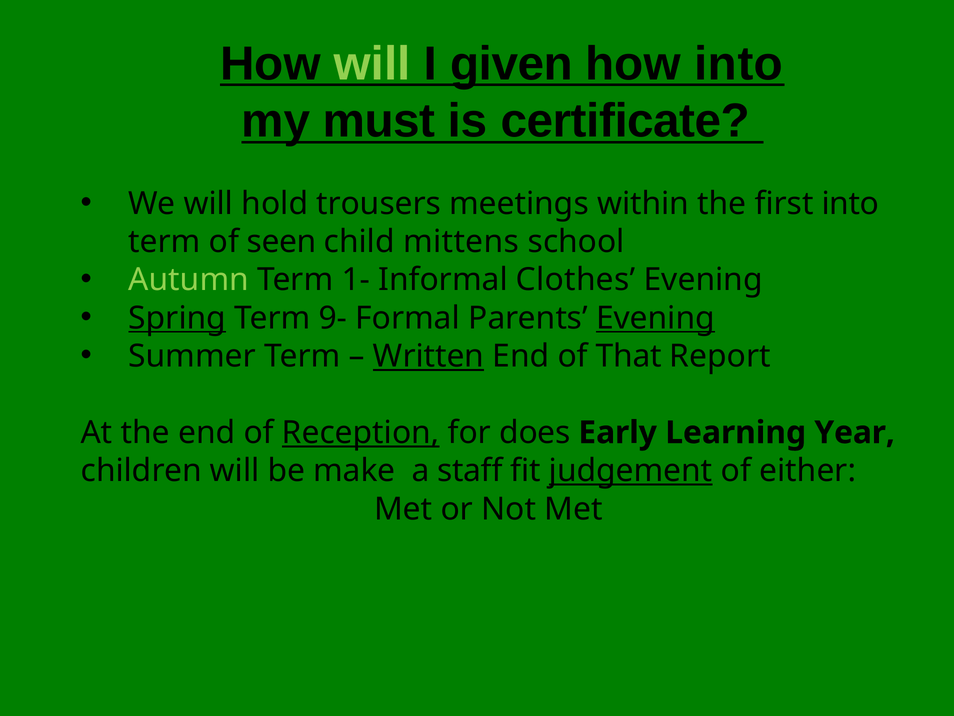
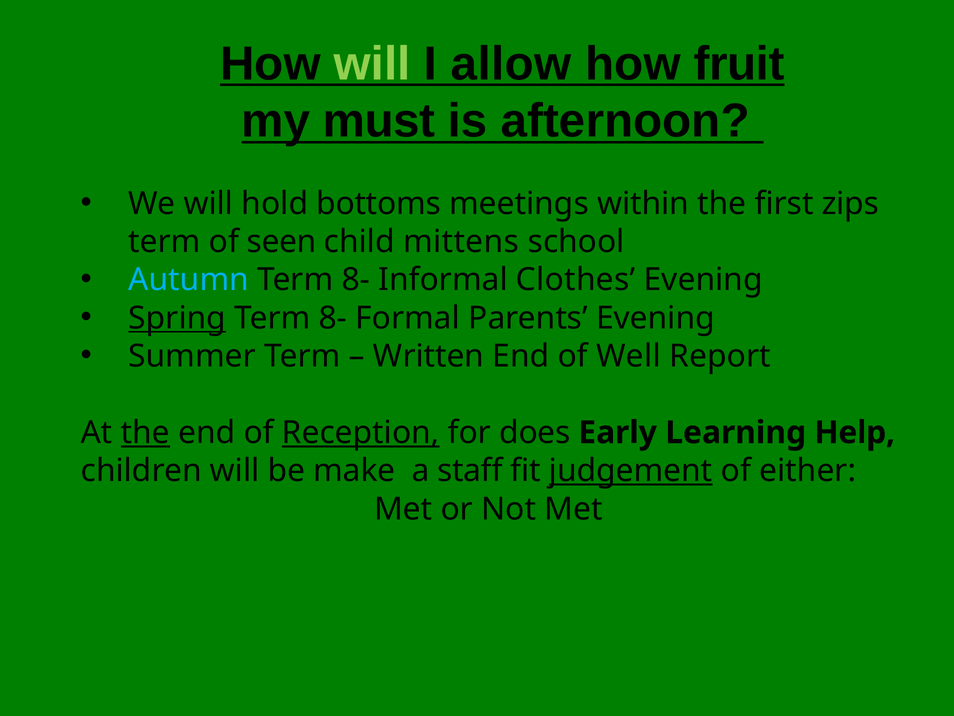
given: given -> allow
how into: into -> fruit
certificate: certificate -> afternoon
trousers: trousers -> bottoms
first into: into -> zips
Autumn colour: light green -> light blue
1- at (356, 280): 1- -> 8-
9- at (333, 318): 9- -> 8-
Evening at (655, 318) underline: present -> none
Written underline: present -> none
That: That -> Well
the at (145, 432) underline: none -> present
Year: Year -> Help
